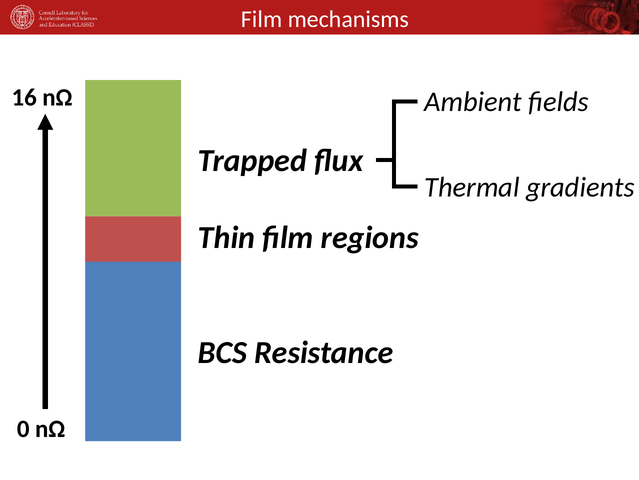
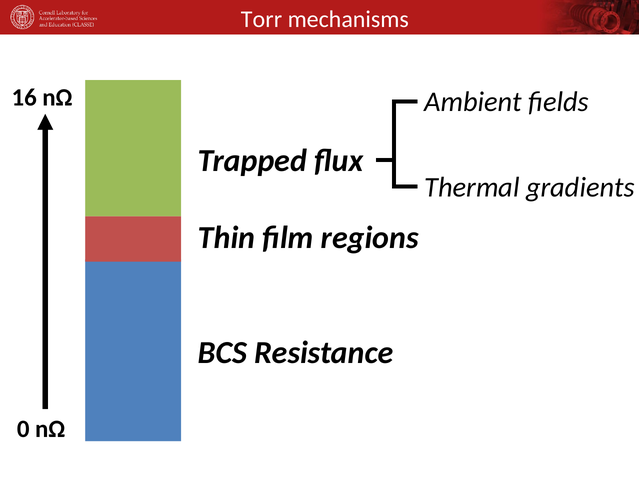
Film at (261, 19): Film -> Torr
